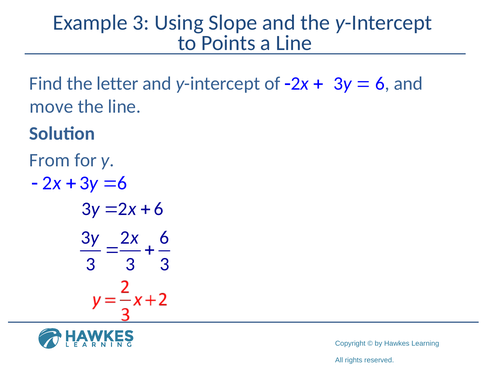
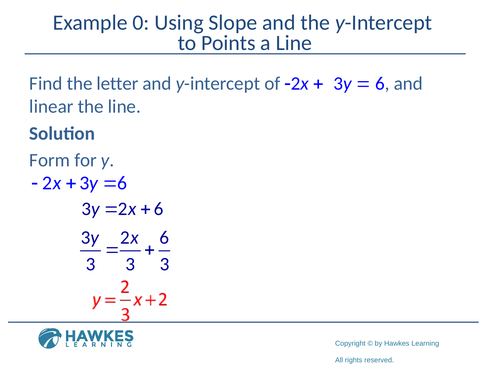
Example 3: 3 -> 0
move: move -> linear
From: From -> Form
